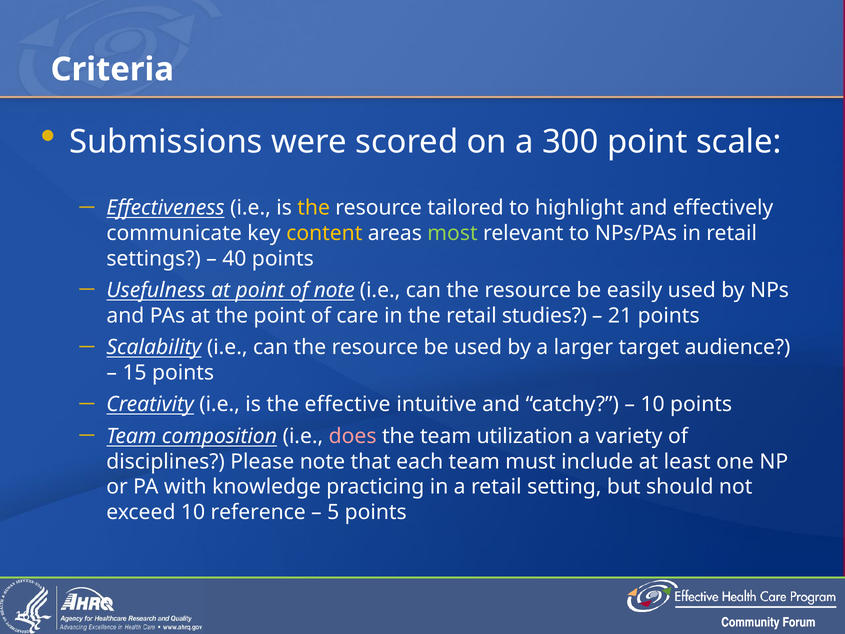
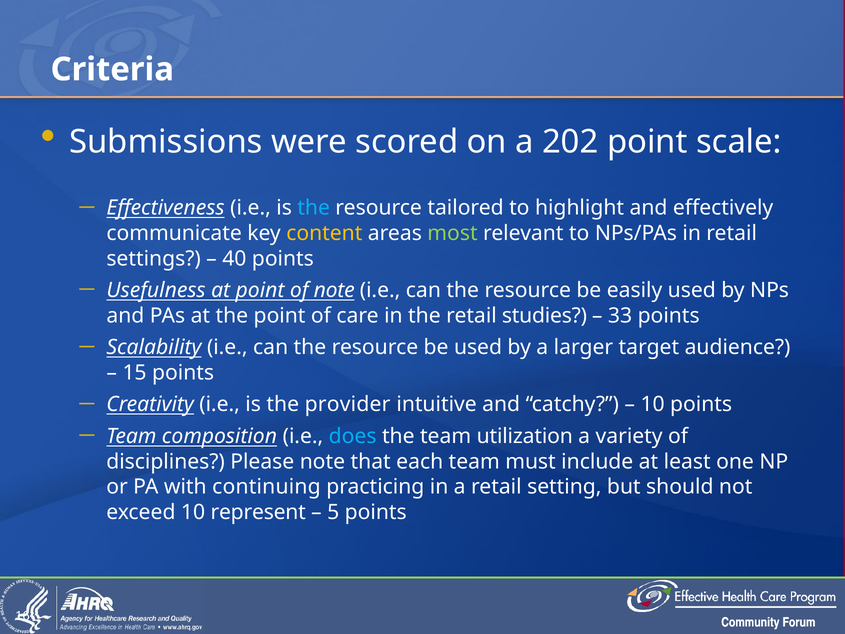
300: 300 -> 202
the at (314, 208) colour: yellow -> light blue
21: 21 -> 33
effective: effective -> provider
does colour: pink -> light blue
knowledge: knowledge -> continuing
reference: reference -> represent
